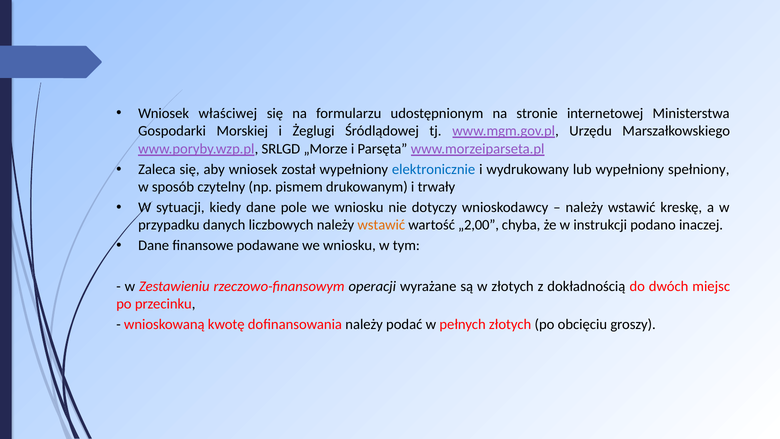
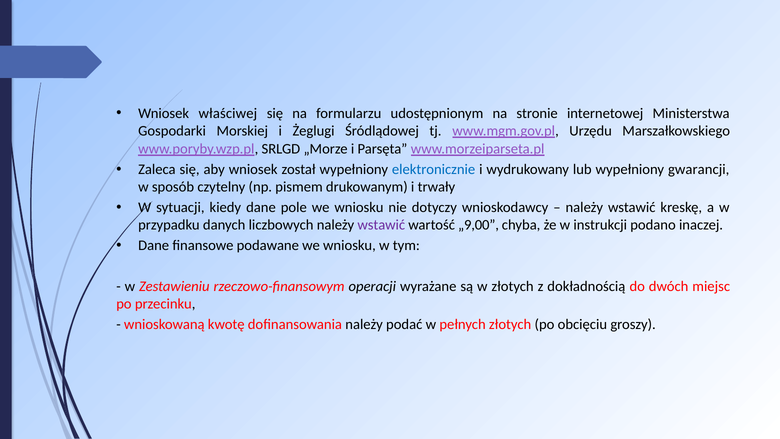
spełniony: spełniony -> gwarancji
wstawić at (381, 225) colour: orange -> purple
„2,00: „2,00 -> „9,00
